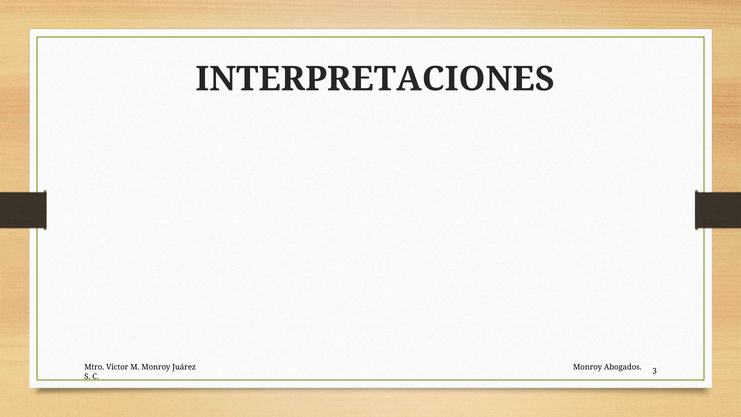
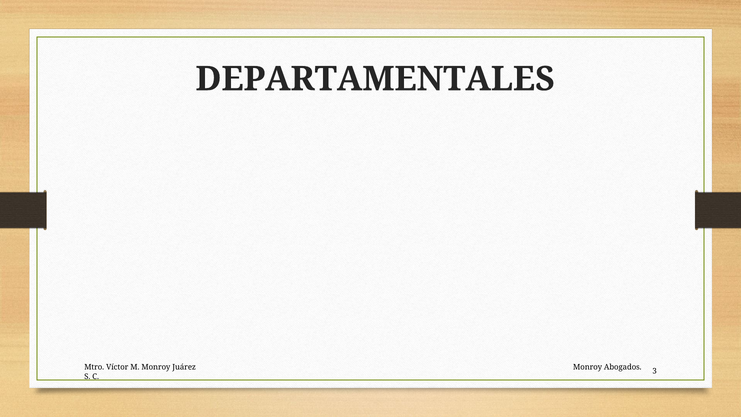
INTERPRETACIONES: INTERPRETACIONES -> DEPARTAMENTALES
